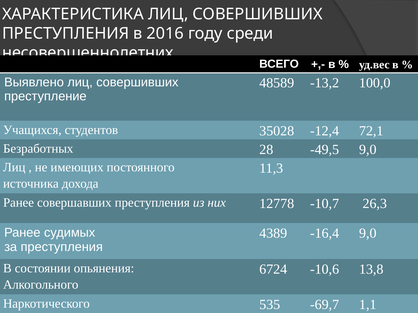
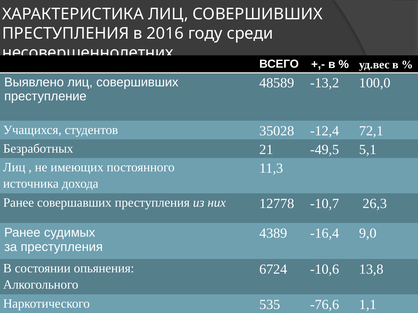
28: 28 -> 21
-49,5 9,0: 9,0 -> 5,1
-69,7: -69,7 -> -76,6
